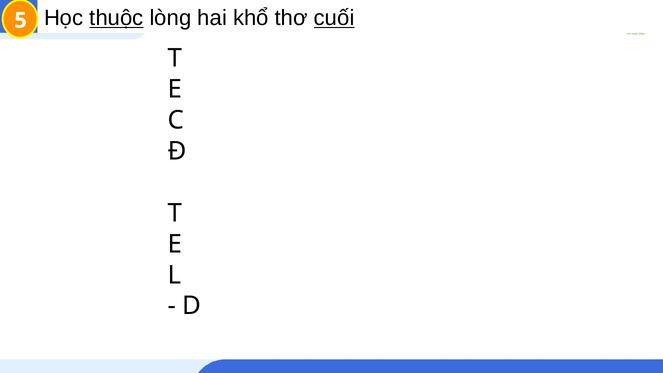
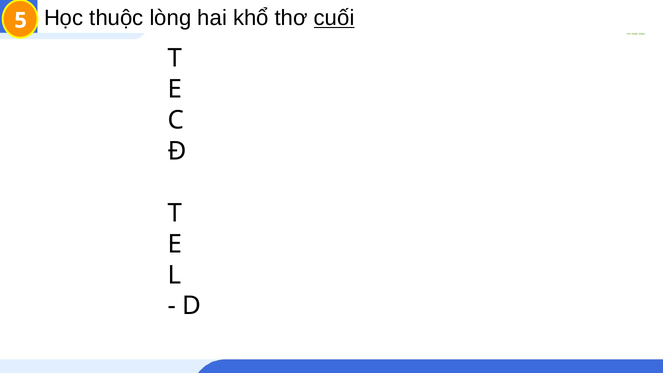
thuộc underline: present -> none
